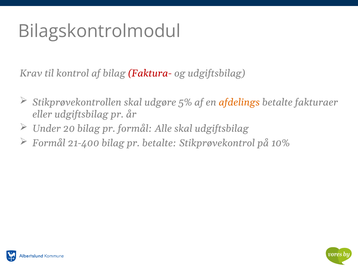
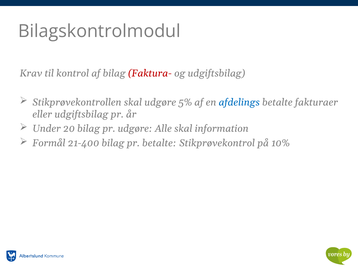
afdelings colour: orange -> blue
pr formål: formål -> udgøre
skal udgiftsbilag: udgiftsbilag -> information
